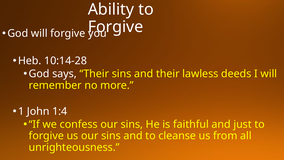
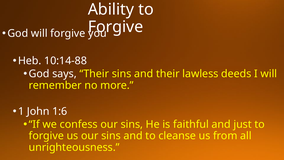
10:14-28: 10:14-28 -> 10:14-88
1:4: 1:4 -> 1:6
